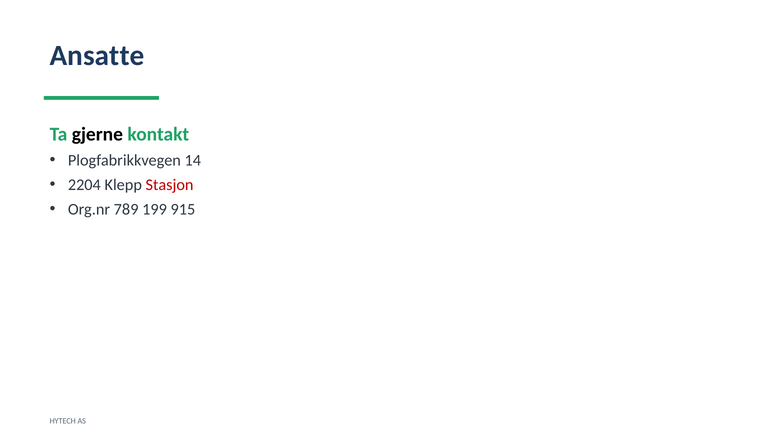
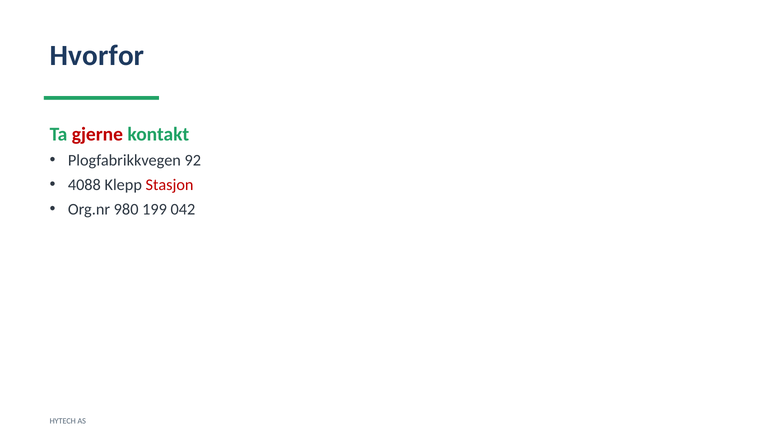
Ansatte: Ansatte -> Hvorfor
gjerne colour: black -> red
14: 14 -> 92
2204: 2204 -> 4088
789: 789 -> 980
915: 915 -> 042
